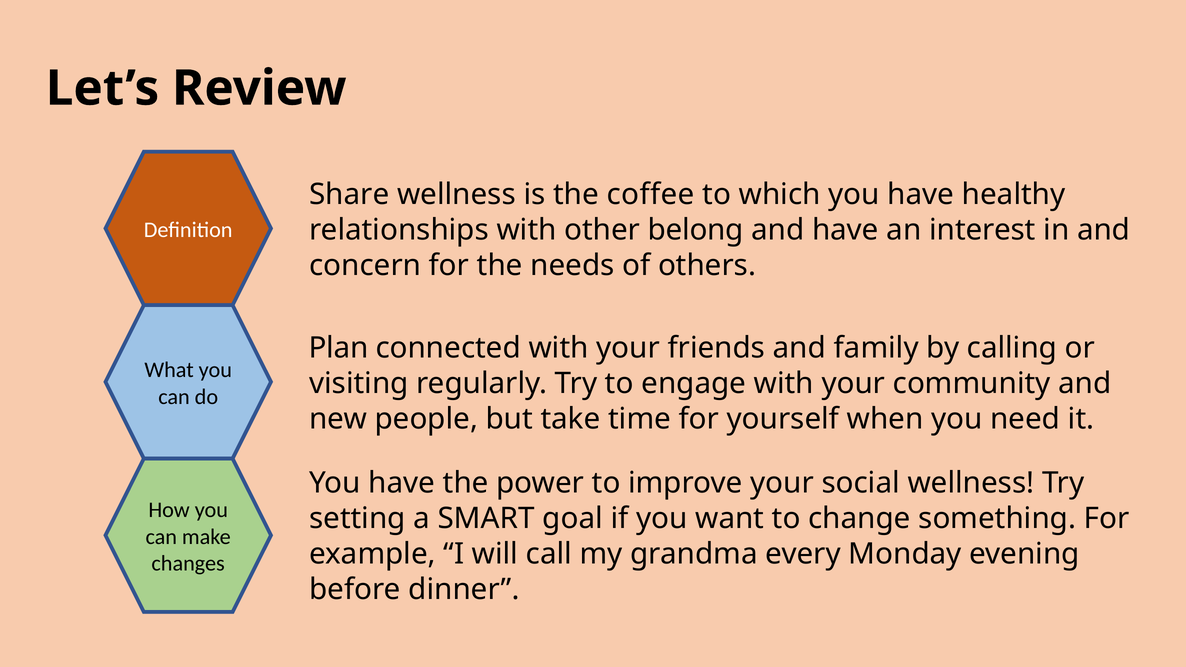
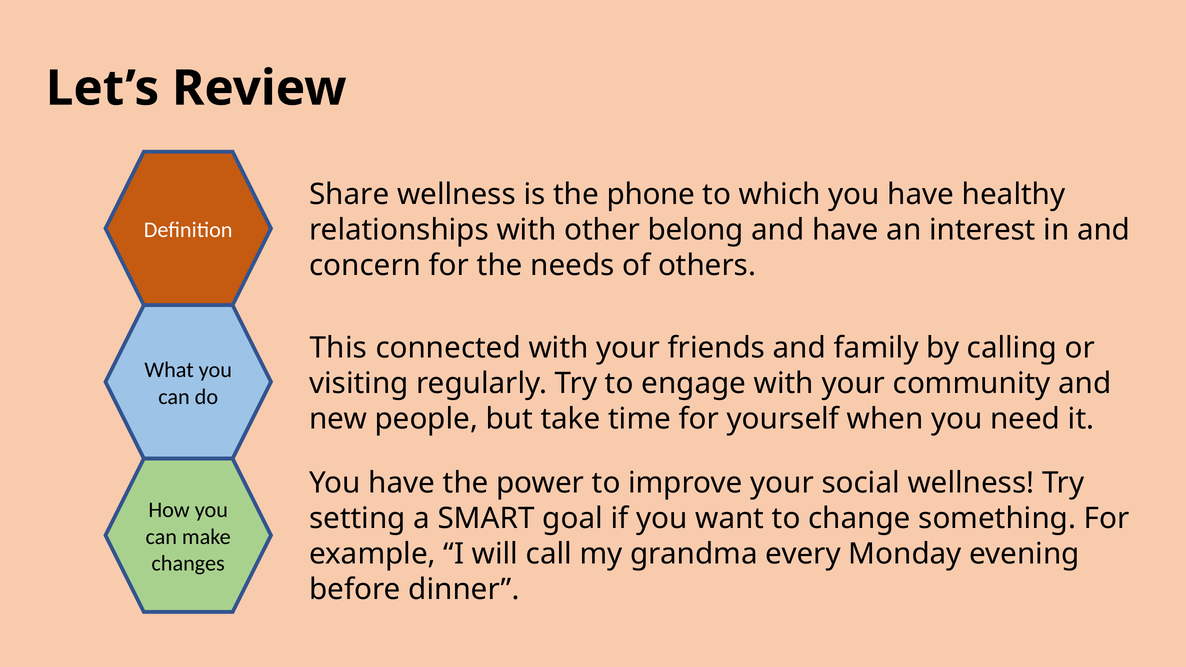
coffee: coffee -> phone
Plan: Plan -> This
